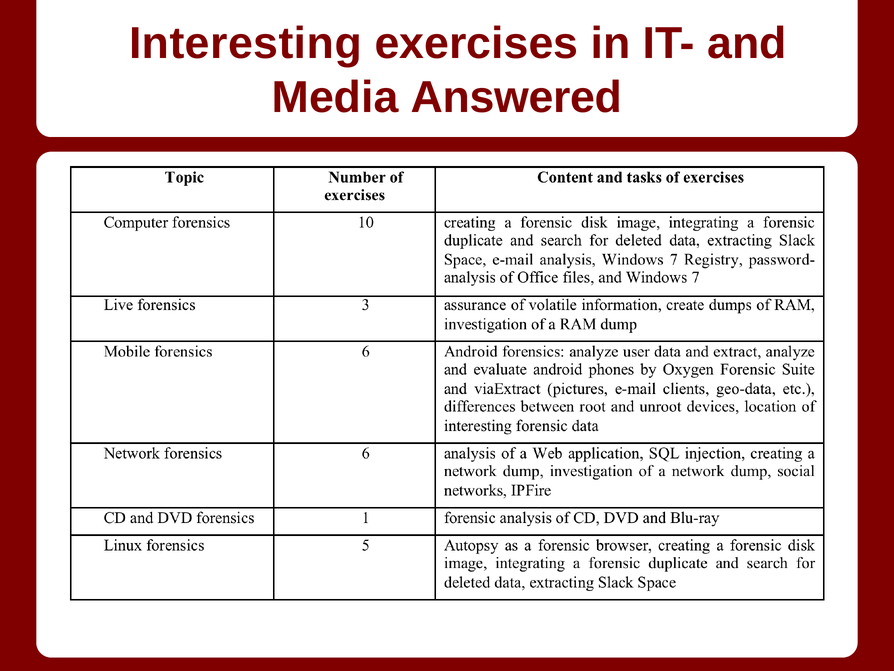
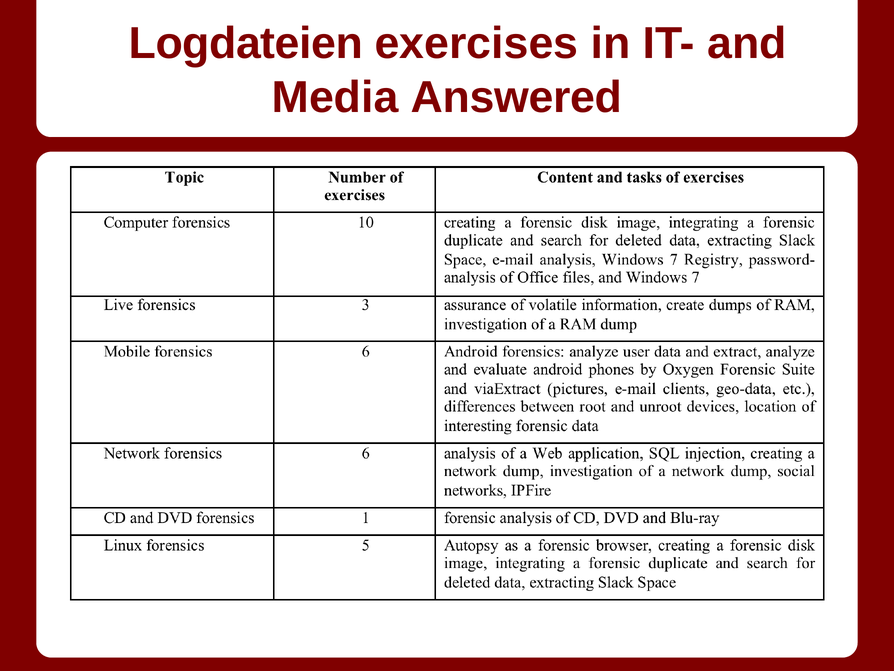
Interesting: Interesting -> Logdateien
